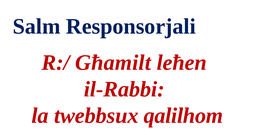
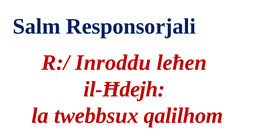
Għamilt: Għamilt -> Inroddu
il-Rabbi: il-Rabbi -> il-Ħdejh
